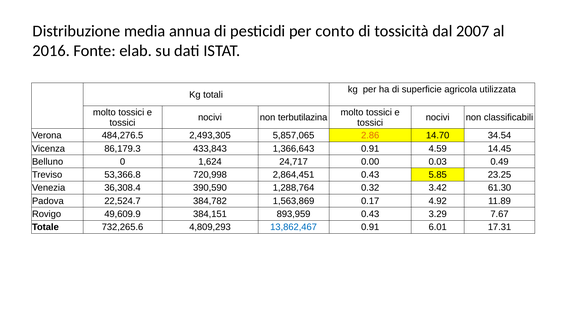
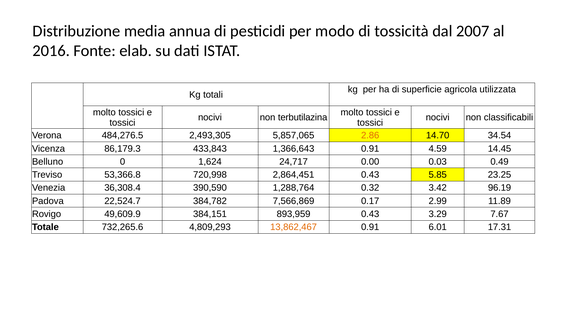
conto: conto -> modo
61.30: 61.30 -> 96.19
1,563,869: 1,563,869 -> 7,566,869
4.92: 4.92 -> 2.99
13,862,467 colour: blue -> orange
